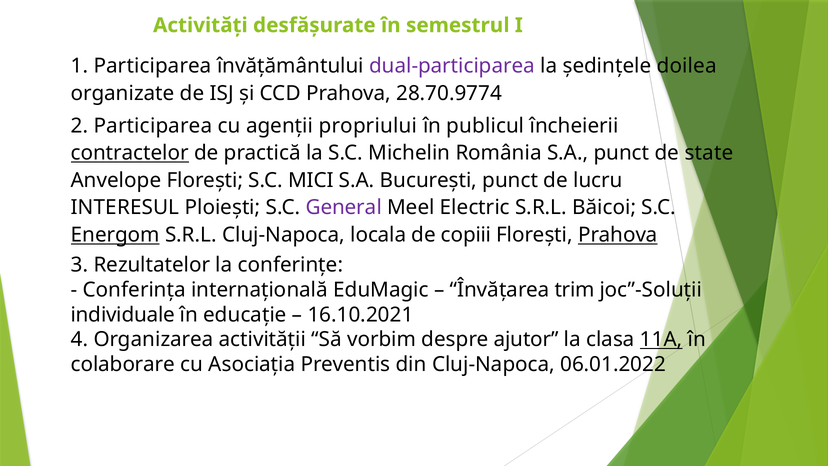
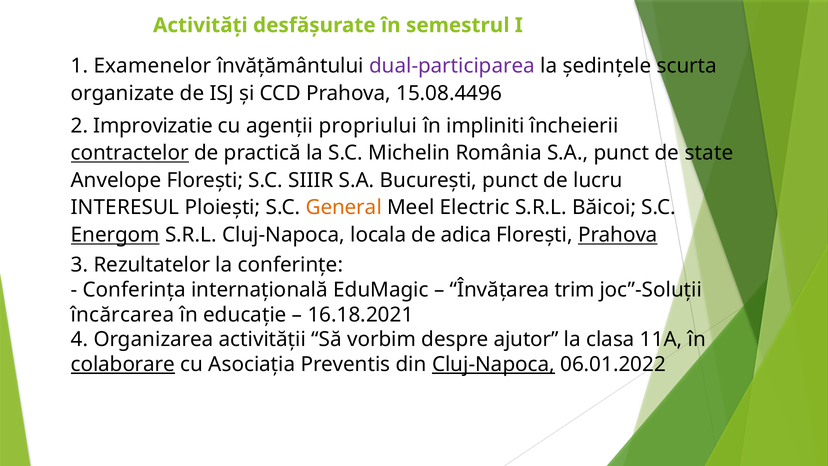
1 Participarea: Participarea -> Examenelor
doilea: doilea -> scurta
28.70.9774: 28.70.9774 -> 15.08.4496
2 Participarea: Participarea -> Improvizatie
publicul: publicul -> impliniti
MICI: MICI -> SIIIR
General colour: purple -> orange
copiii: copiii -> adica
individuale: individuale -> încărcarea
16.10.2021: 16.10.2021 -> 16.18.2021
11A underline: present -> none
colaborare underline: none -> present
Cluj-Napoca at (493, 364) underline: none -> present
